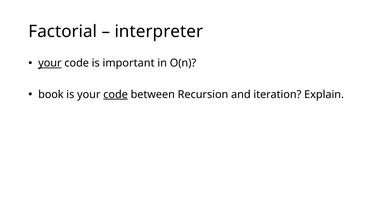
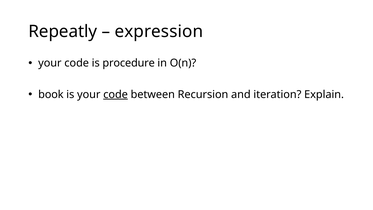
Factorial: Factorial -> Repeatly
interpreter: interpreter -> expression
your at (50, 63) underline: present -> none
important: important -> procedure
